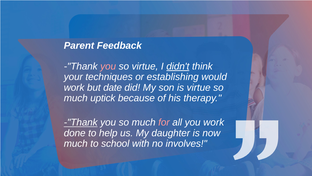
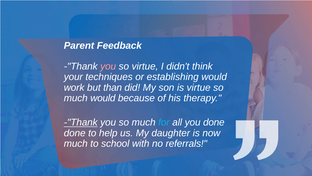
didn't underline: present -> none
date: date -> than
much uptick: uptick -> would
for colour: pink -> light blue
you work: work -> done
involves: involves -> referrals
